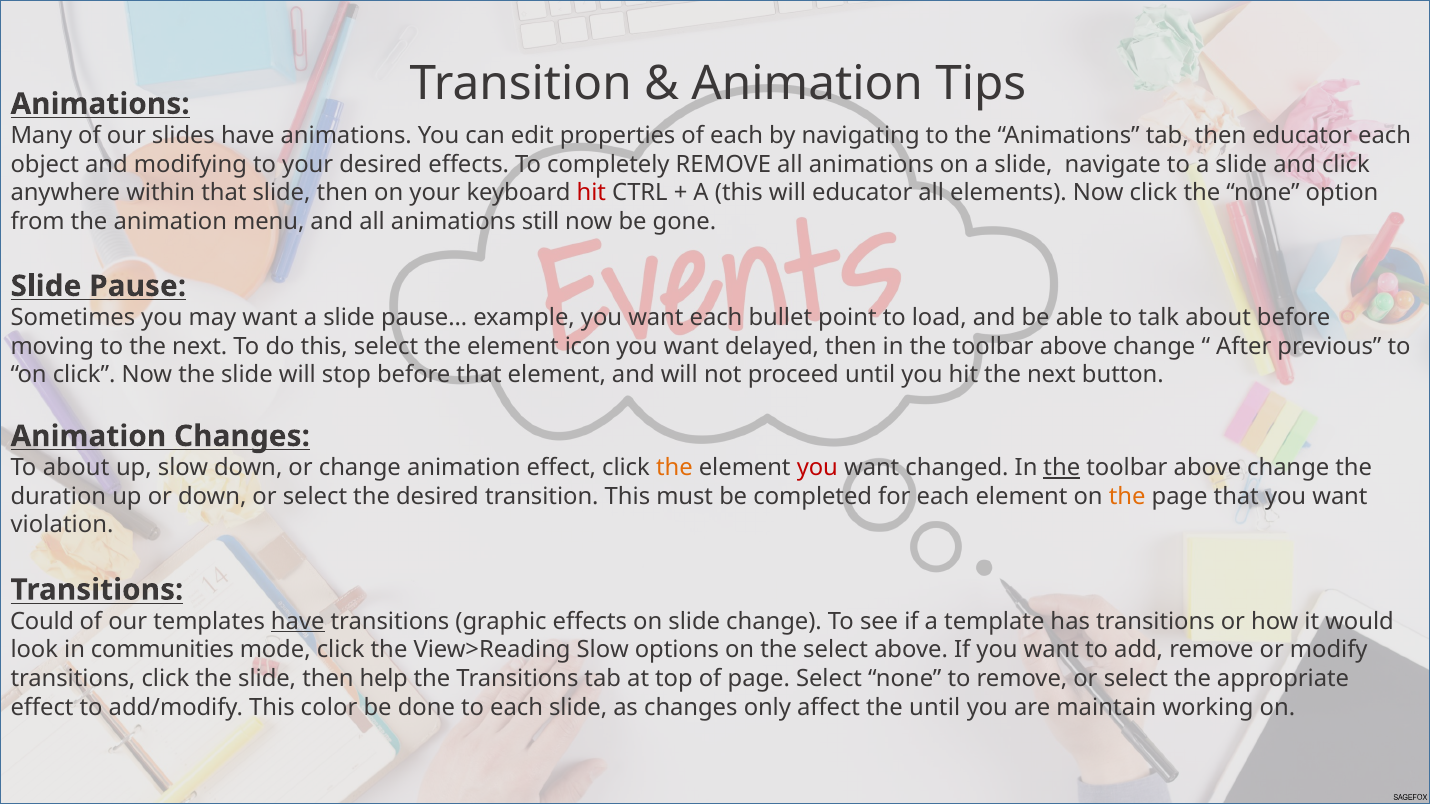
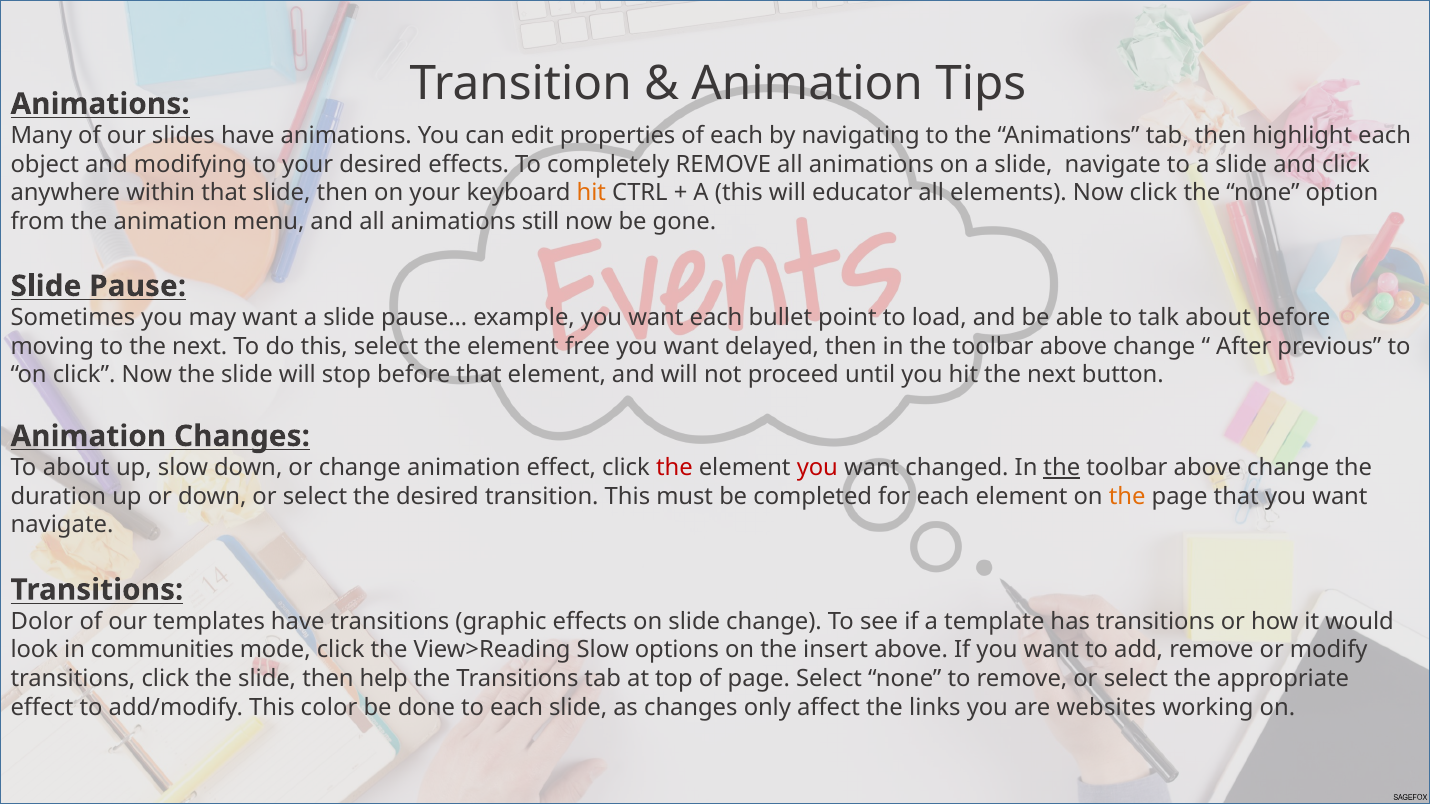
then educator: educator -> highlight
hit at (591, 193) colour: red -> orange
icon: icon -> free
the at (674, 468) colour: orange -> red
violation at (62, 525): violation -> navigate
Could: Could -> Dolor
have at (298, 622) underline: present -> none
the select: select -> insert
the until: until -> links
maintain: maintain -> websites
